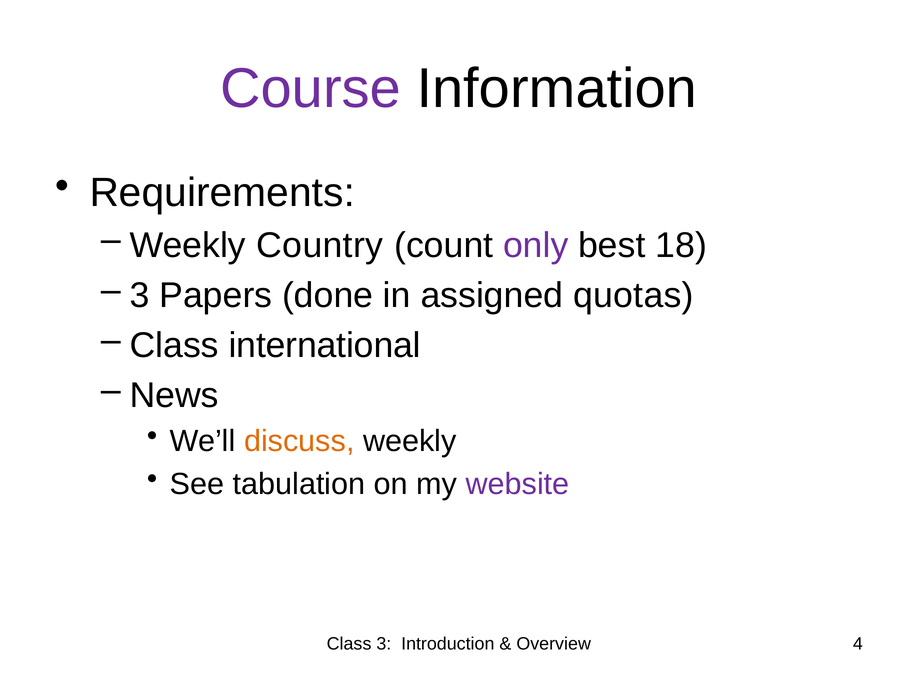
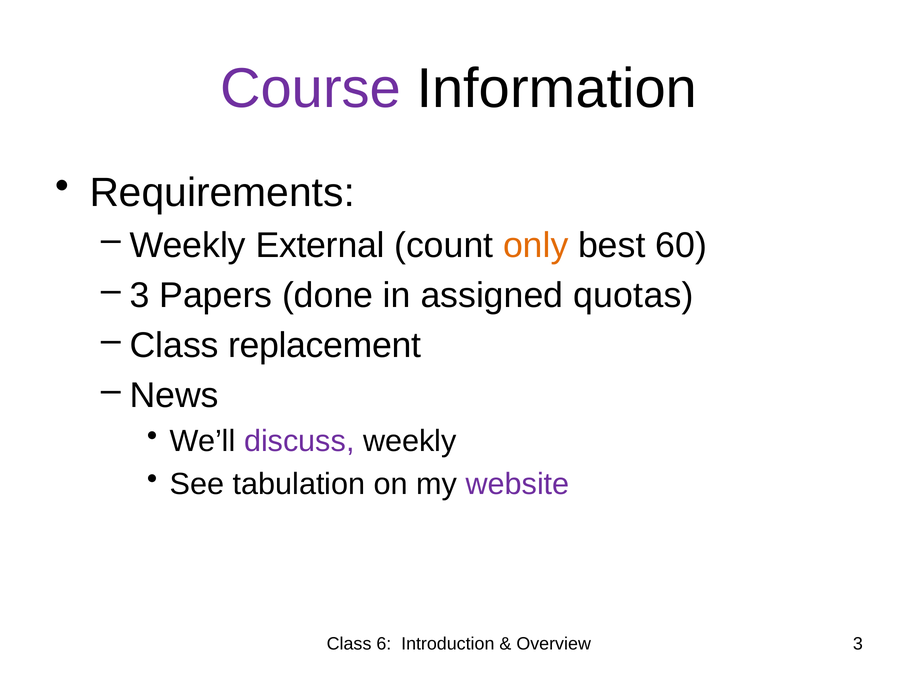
Country: Country -> External
only colour: purple -> orange
18: 18 -> 60
international: international -> replacement
discuss colour: orange -> purple
3: 3 -> 6
4: 4 -> 3
